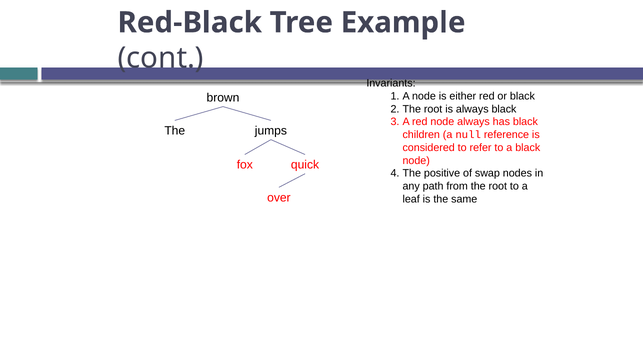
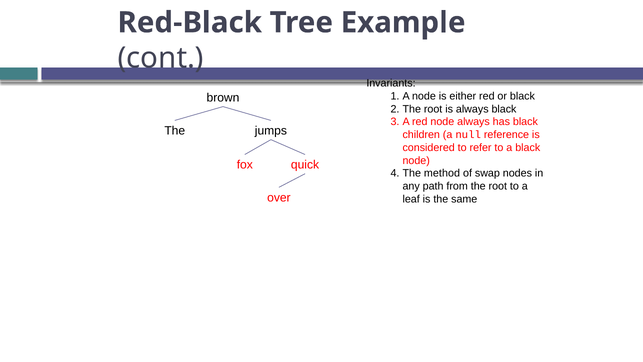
positive: positive -> method
